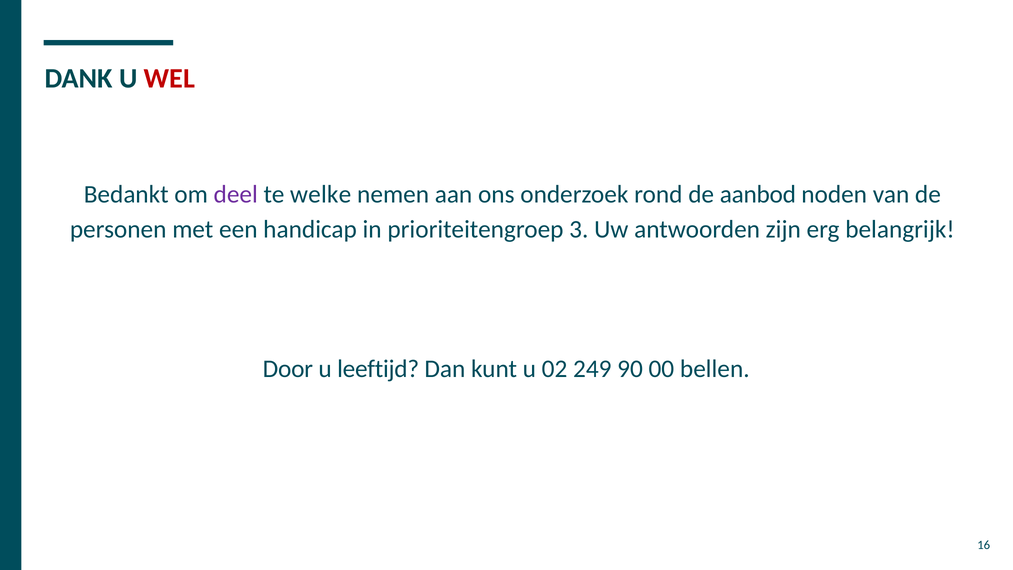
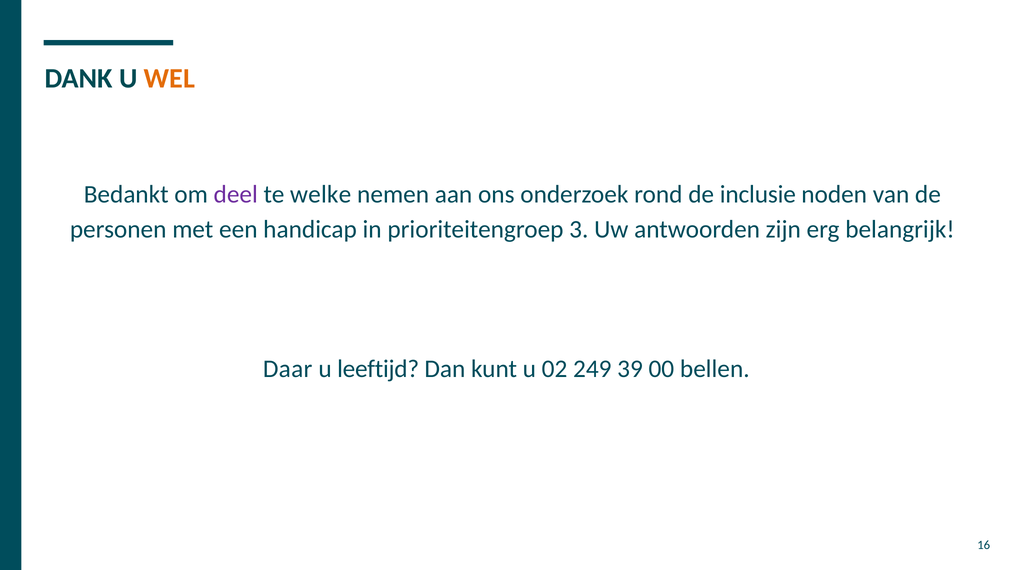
WEL colour: red -> orange
aanbod: aanbod -> inclusie
Door: Door -> Daar
90: 90 -> 39
